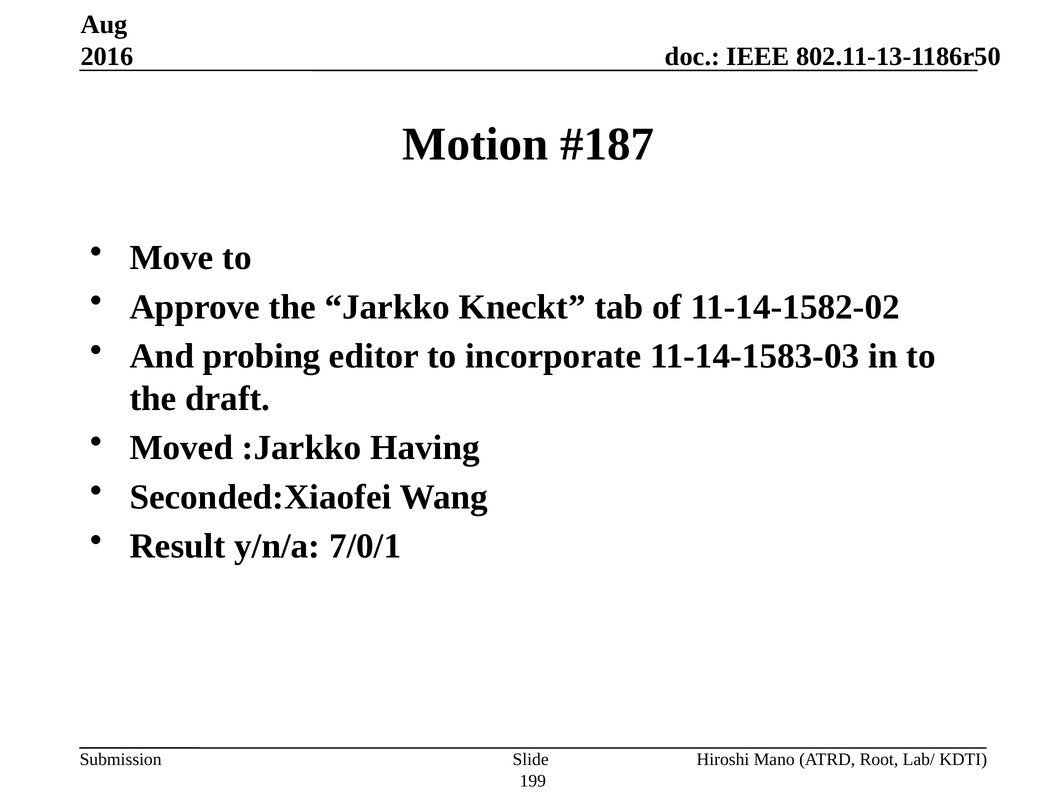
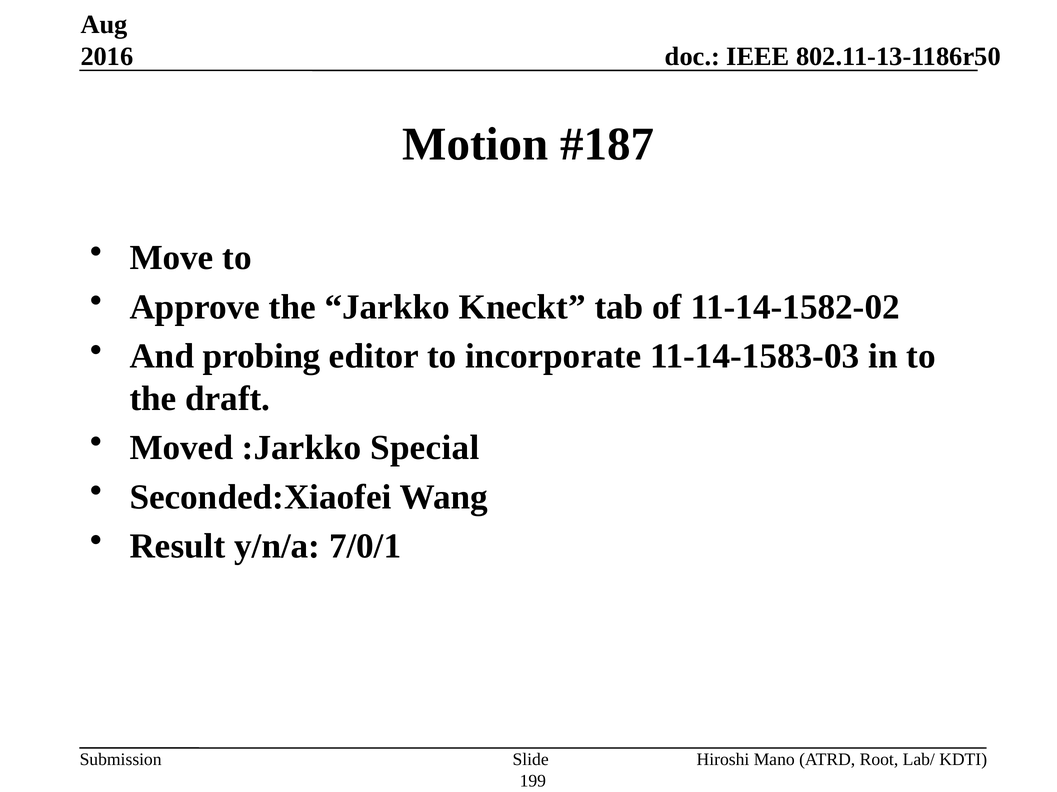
Having: Having -> Special
